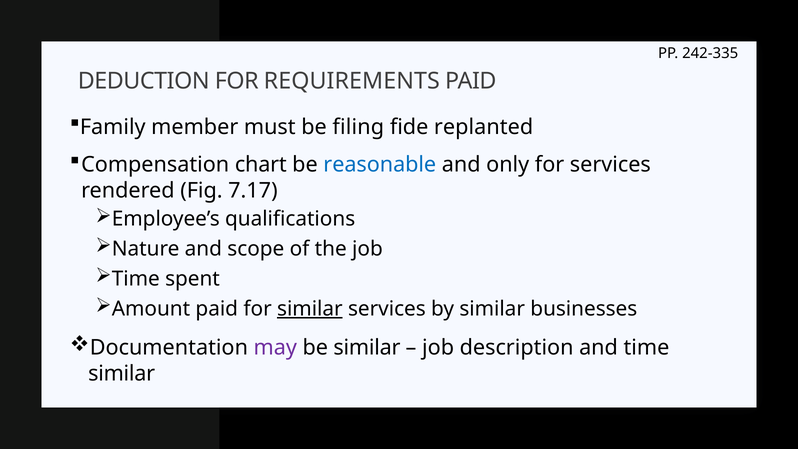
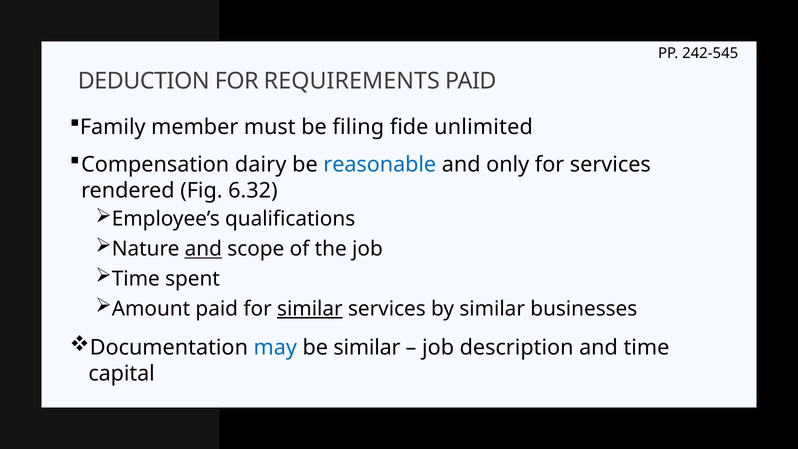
242-335: 242-335 -> 242-545
replanted: replanted -> unlimited
chart: chart -> dairy
7.17: 7.17 -> 6.32
and at (203, 249) underline: none -> present
may colour: purple -> blue
similar at (122, 374): similar -> capital
